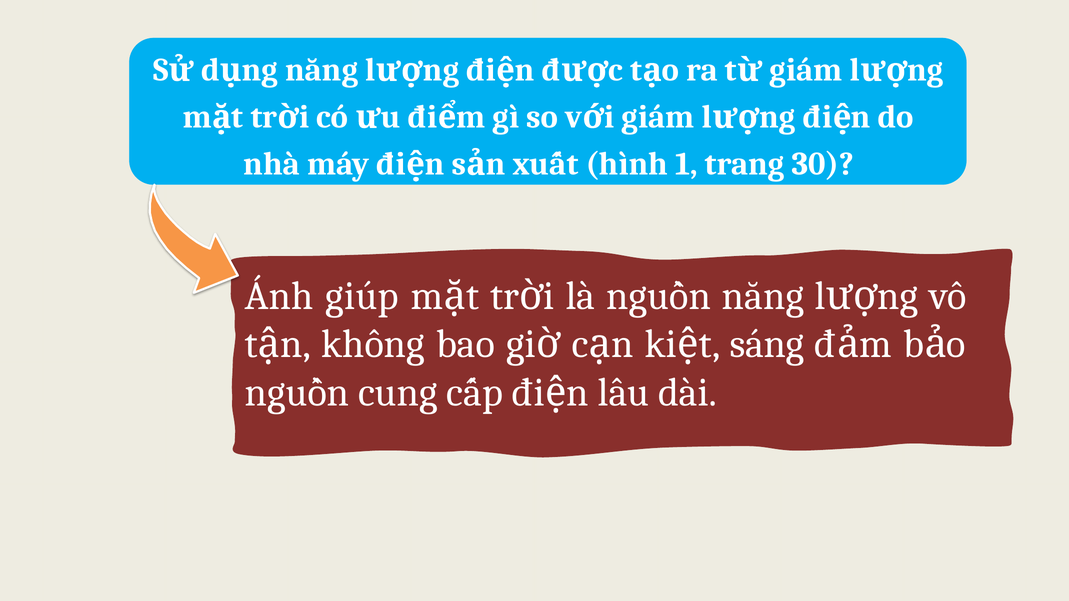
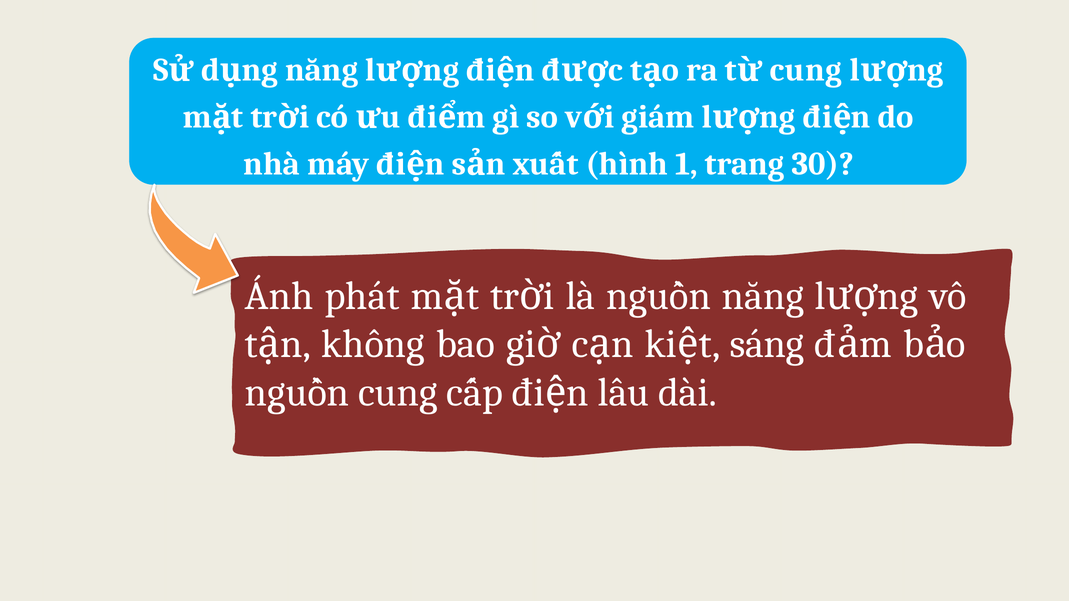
giám at (806, 70): giám -> cung
giúp: giúp -> phát
